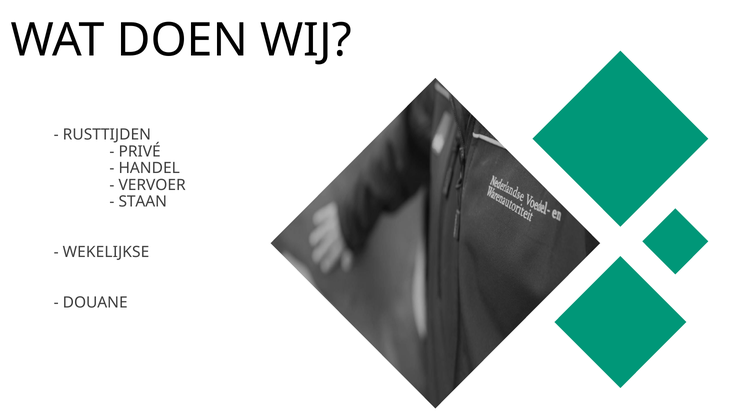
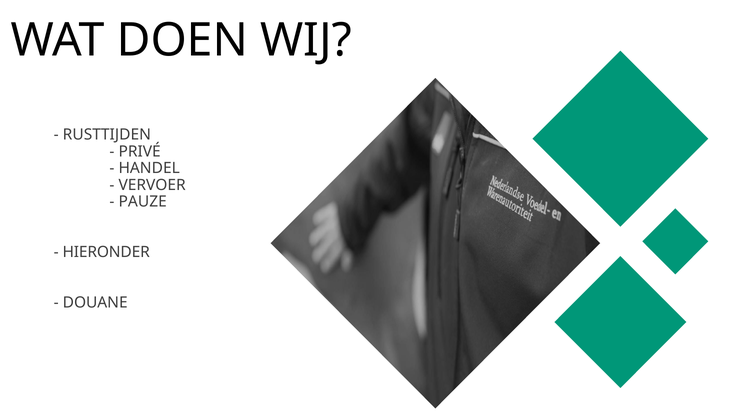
STAAN: STAAN -> PAUZE
WEKELIJKSE: WEKELIJKSE -> HIERONDER
